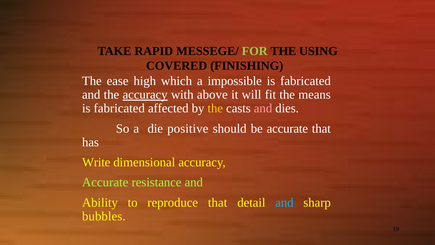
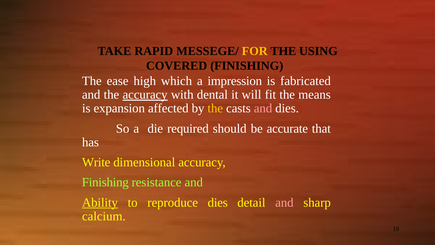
FOR colour: light green -> yellow
impossible: impossible -> impression
above: above -> dental
fabricated at (119, 108): fabricated -> expansion
positive: positive -> required
Accurate at (105, 182): Accurate -> Finishing
Ability underline: none -> present
reproduce that: that -> dies
and at (284, 202) colour: light blue -> pink
bubbles: bubbles -> calcium
